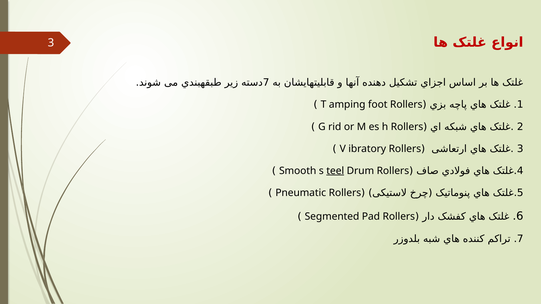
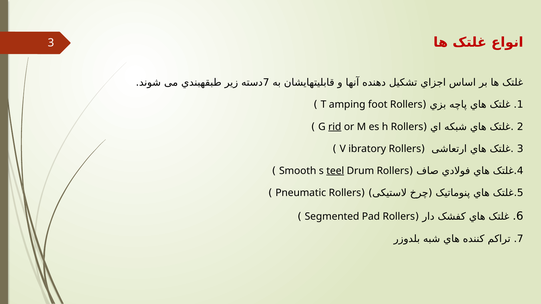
rid underline: none -> present
